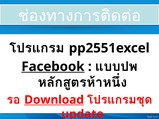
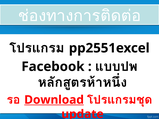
Facebook underline: present -> none
